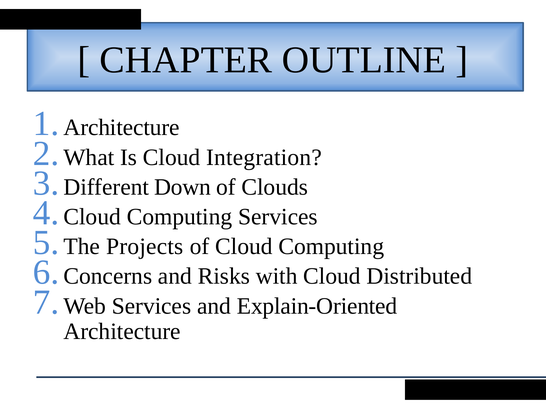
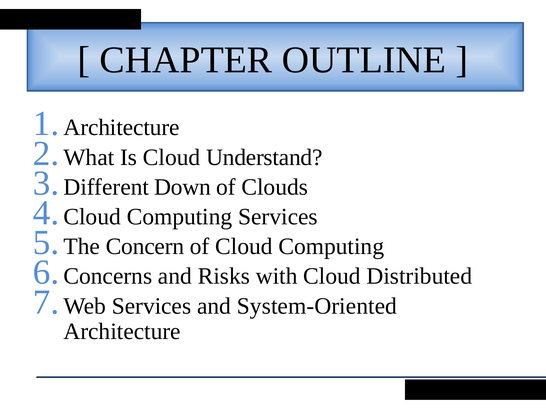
Integration: Integration -> Understand
Projects: Projects -> Concern
Explain-Oriented: Explain-Oriented -> System-Oriented
